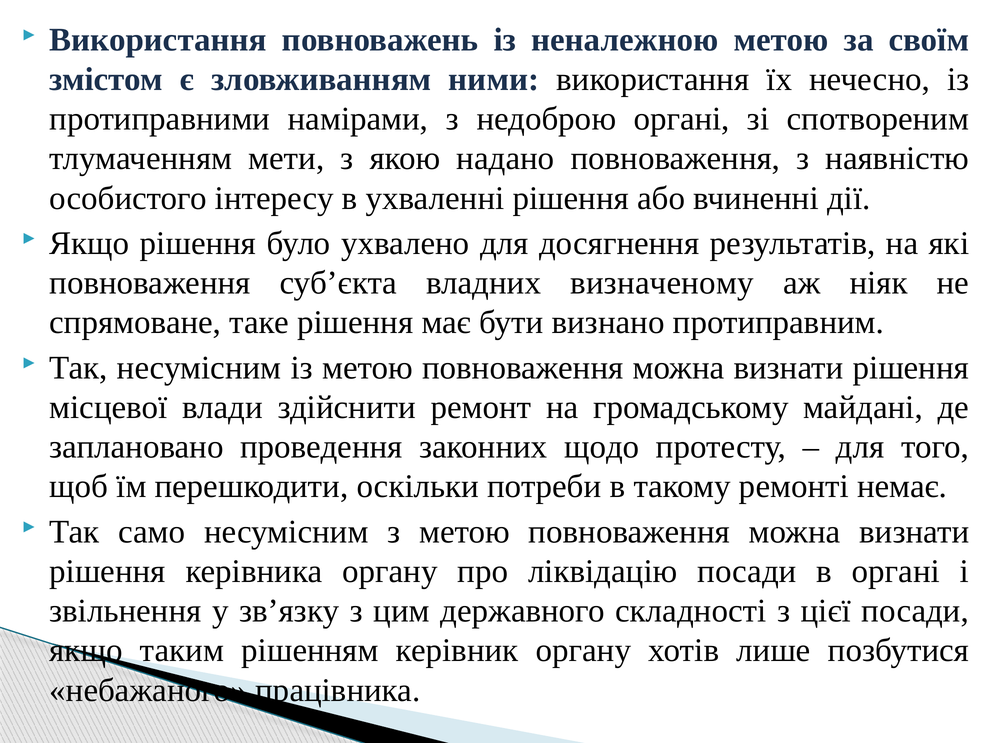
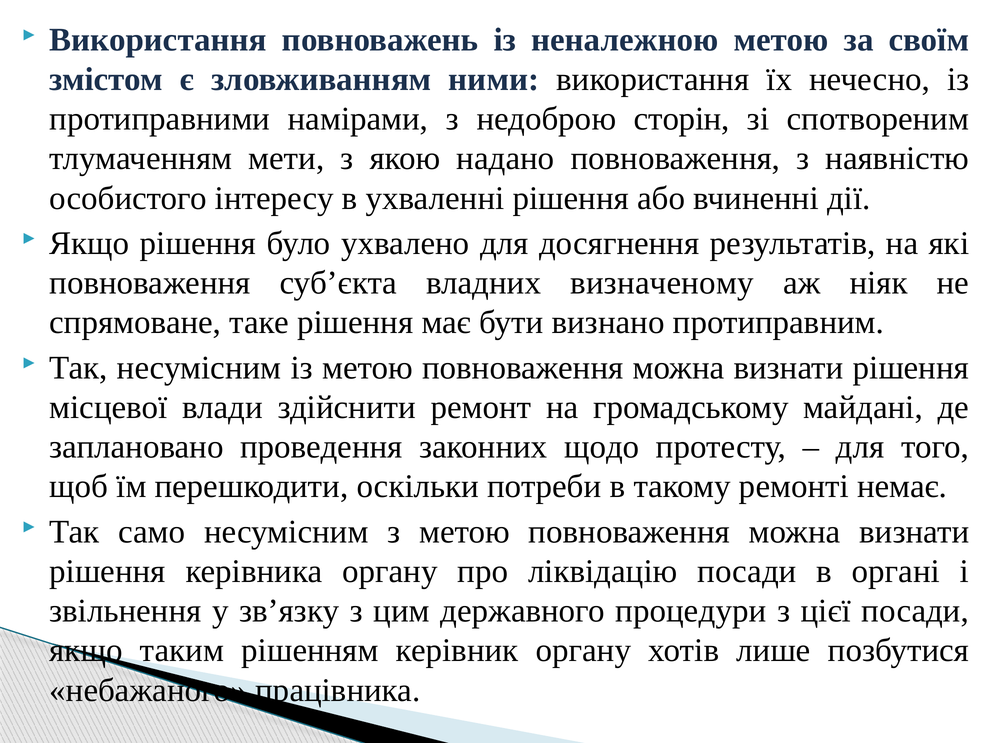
недоброю органі: органі -> сторін
складності: складності -> процедури
